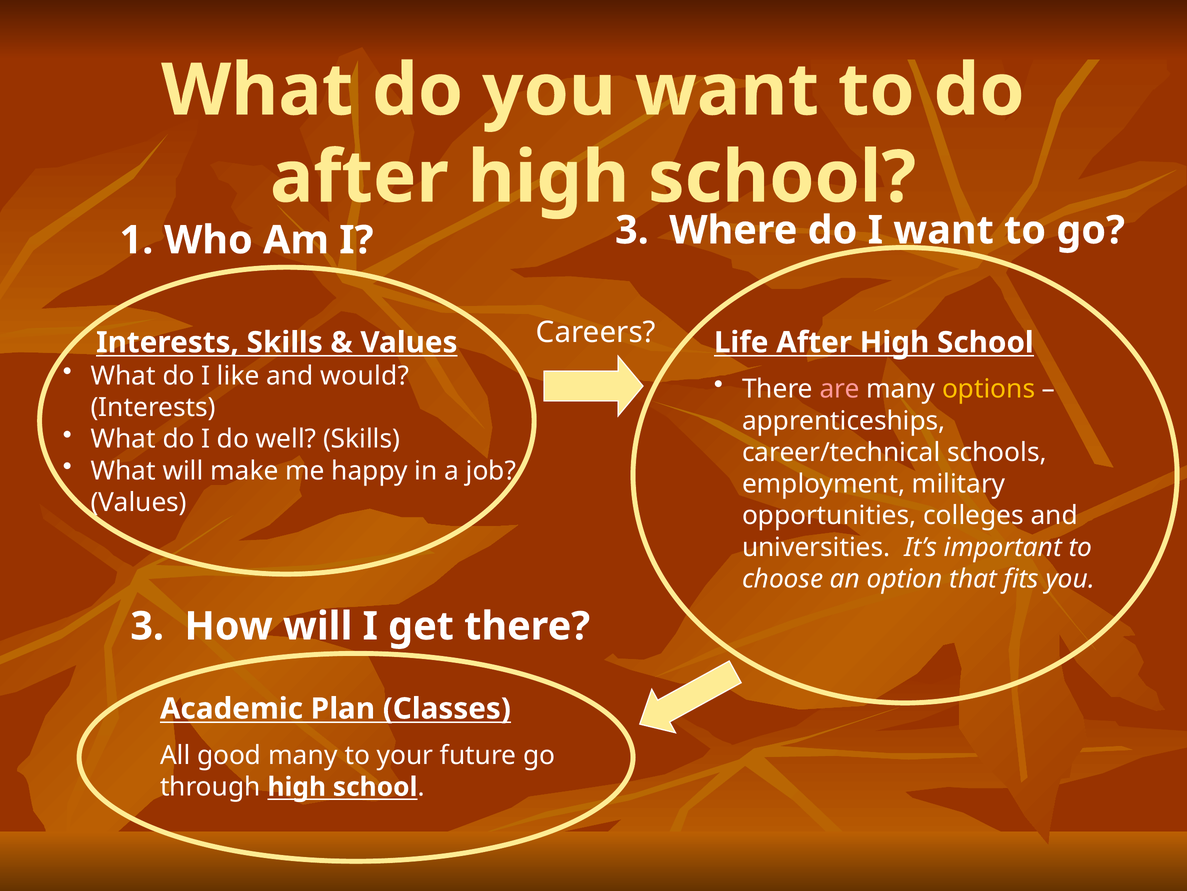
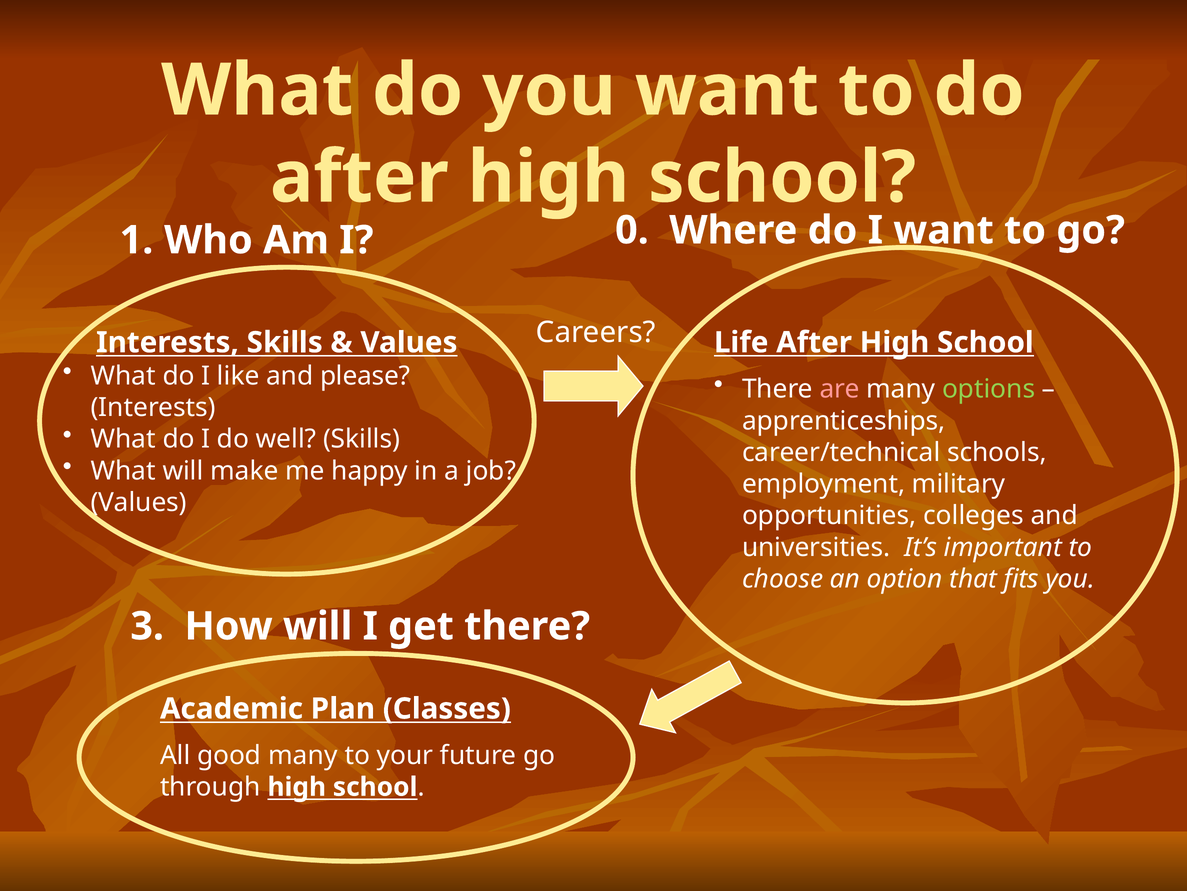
I 3: 3 -> 0
would: would -> please
options colour: yellow -> light green
